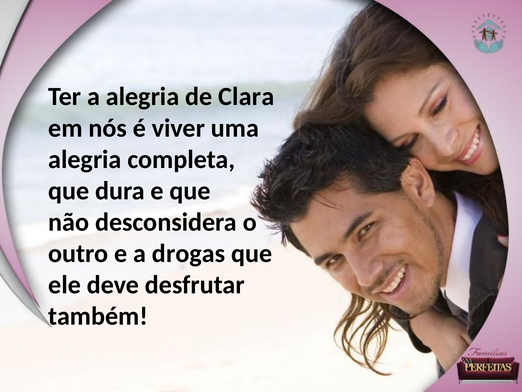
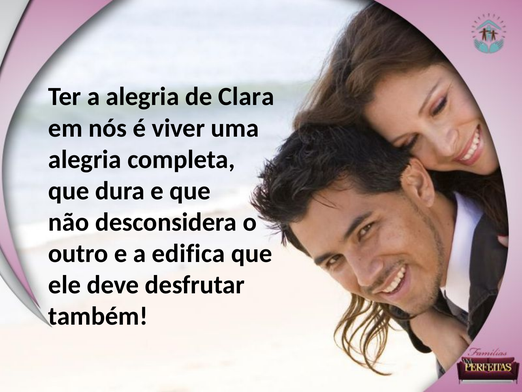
drogas: drogas -> edifica
